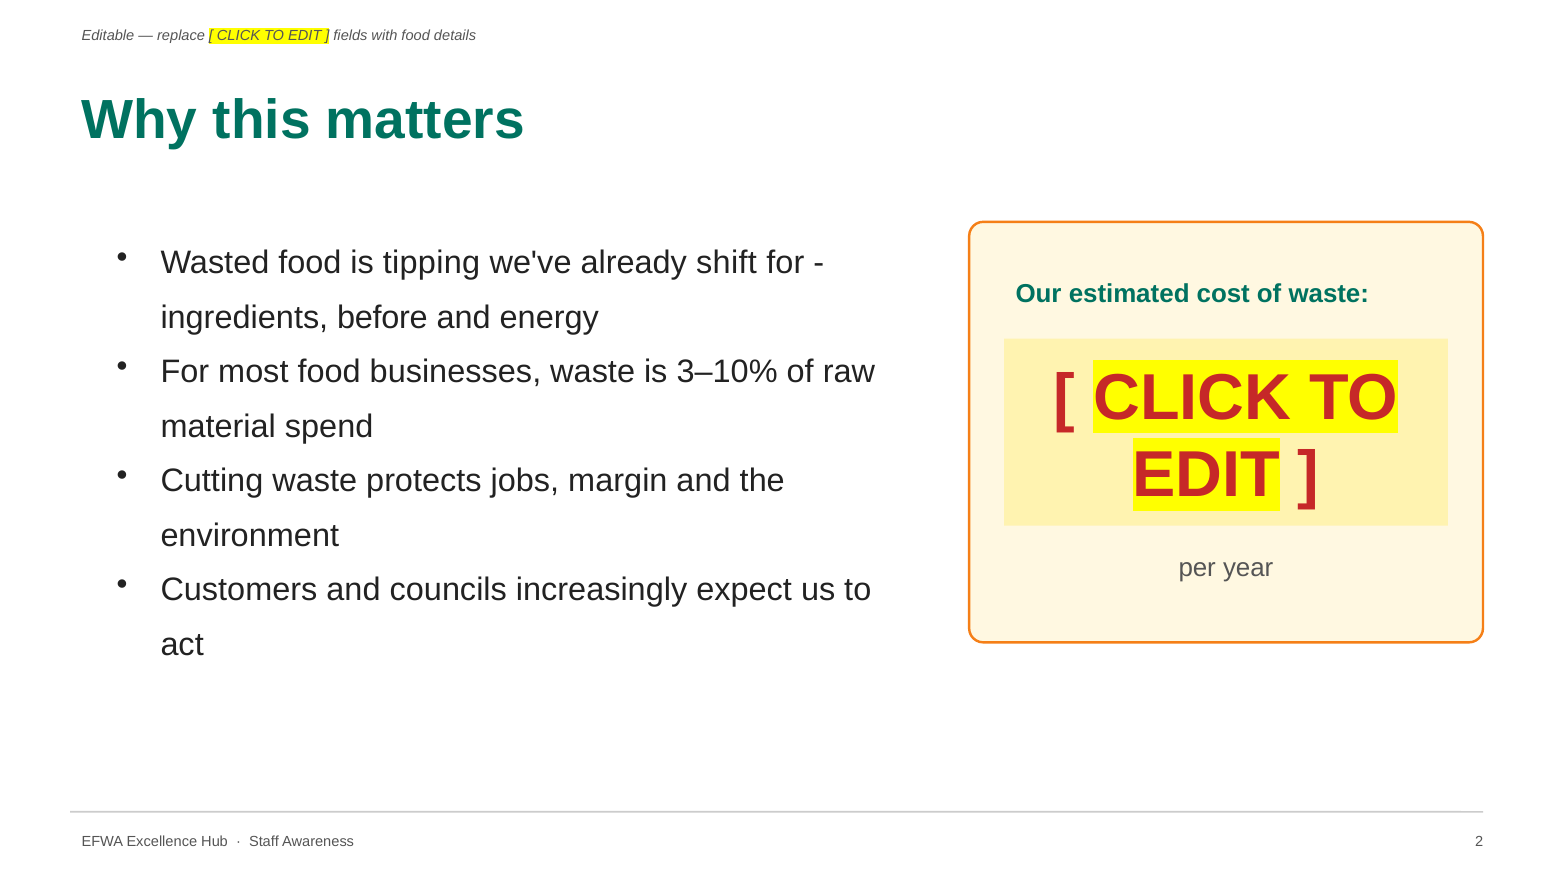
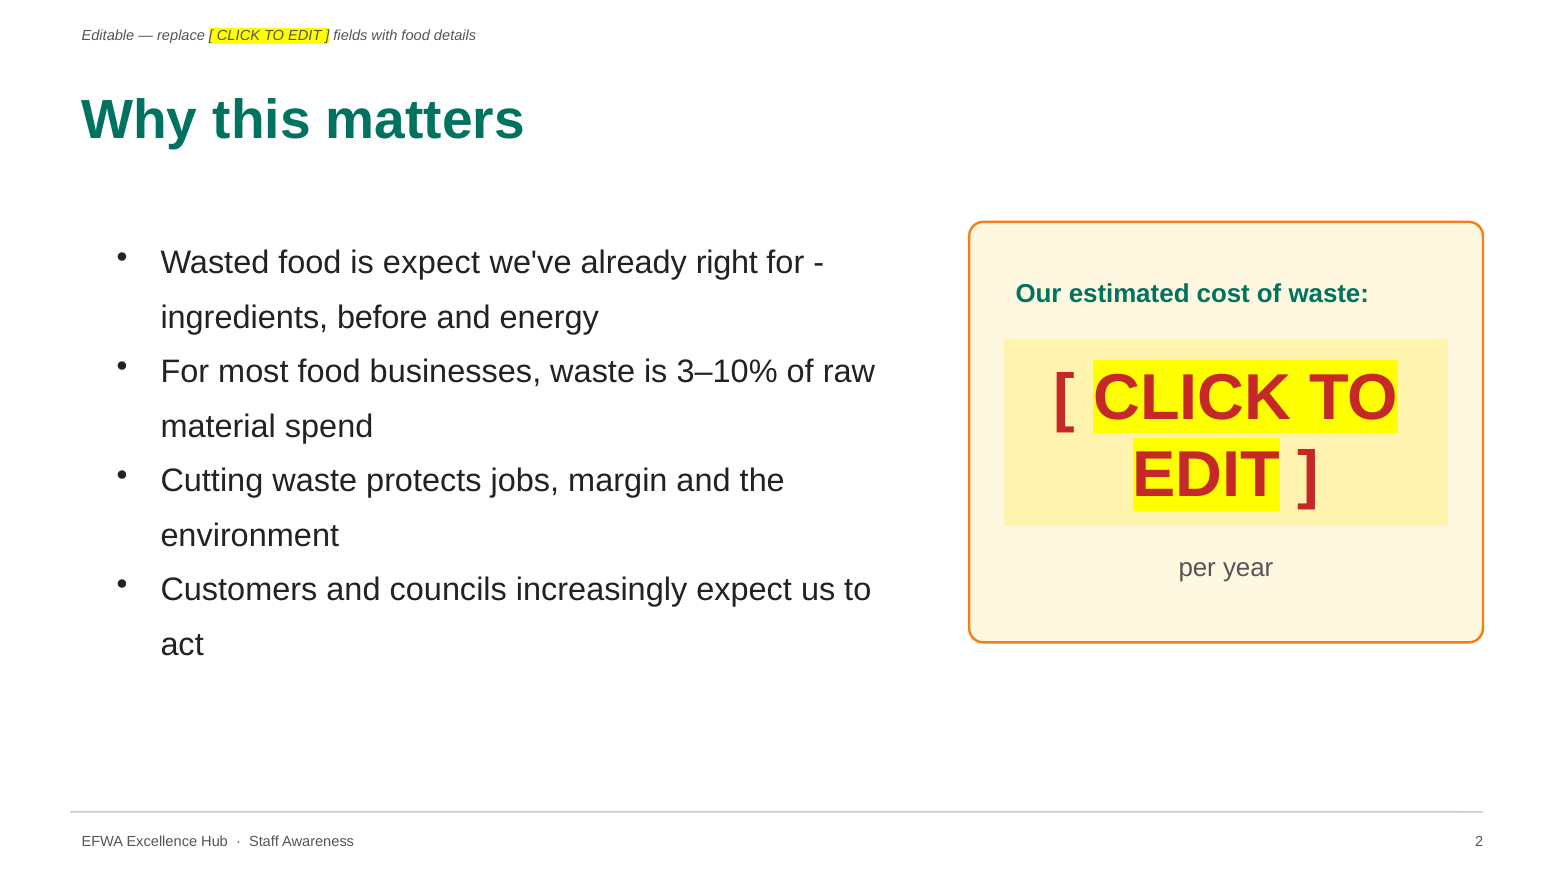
is tipping: tipping -> expect
shift: shift -> right
